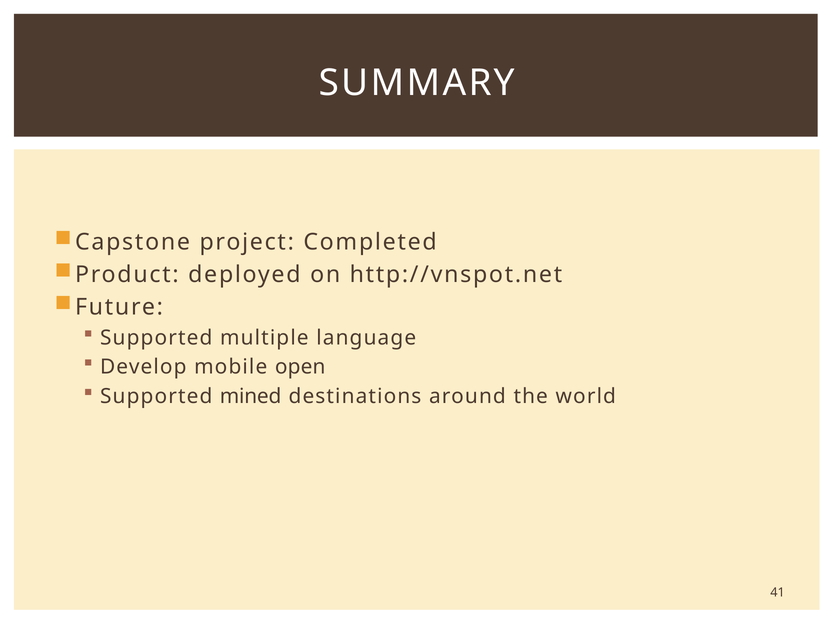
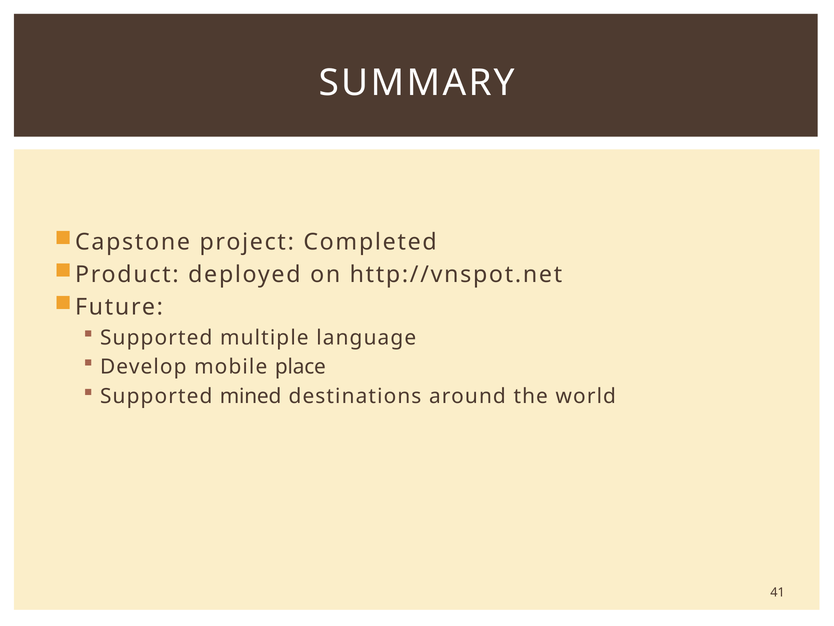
open: open -> place
